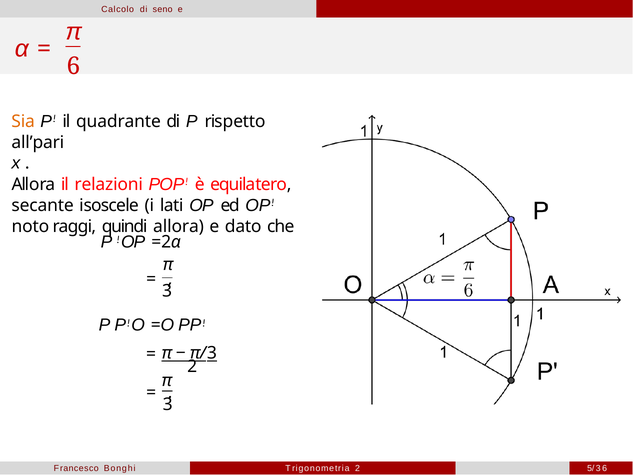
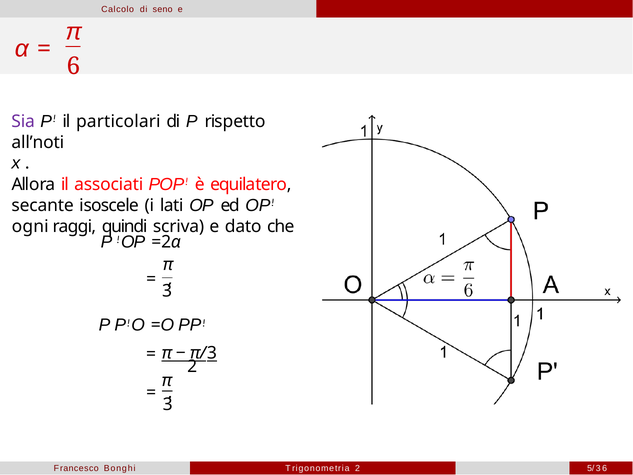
Sia colour: orange -> purple
quadrante: quadrante -> particolari
all’pari: all’pari -> all’noti
relazioni: relazioni -> associati
noto: noto -> ogni
quindi allora: allora -> scriva
